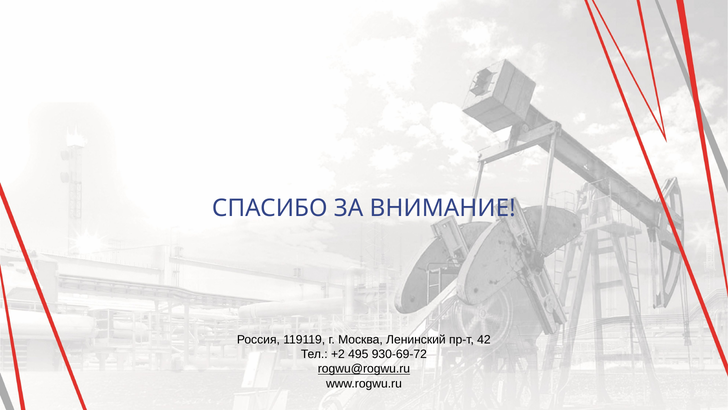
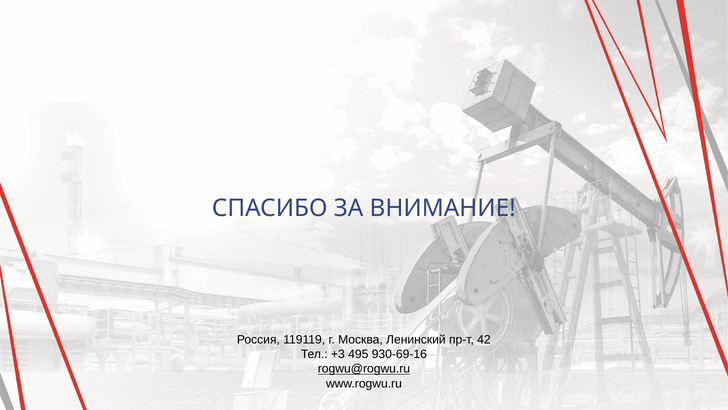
+2: +2 -> +3
930-69-72: 930-69-72 -> 930-69-16
